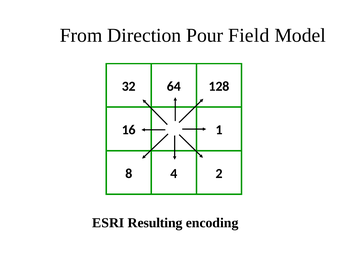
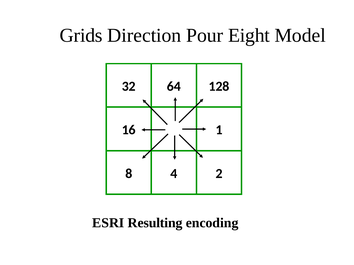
From: From -> Grids
Field: Field -> Eight
